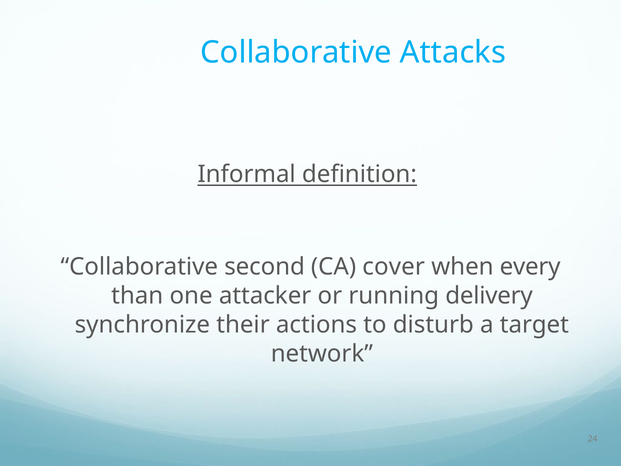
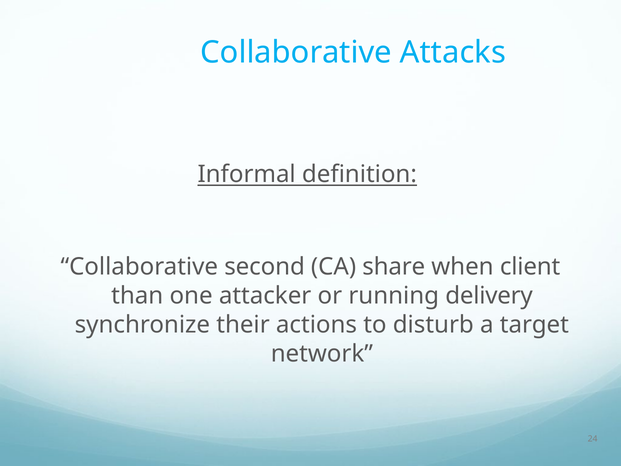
cover: cover -> share
every: every -> client
